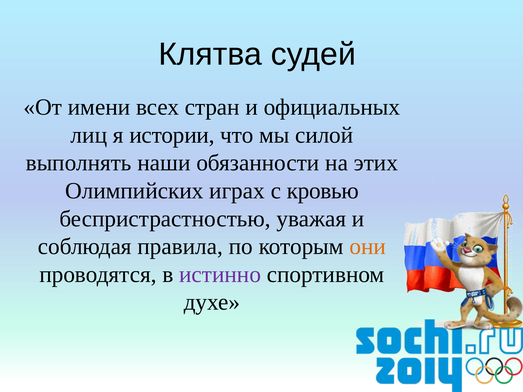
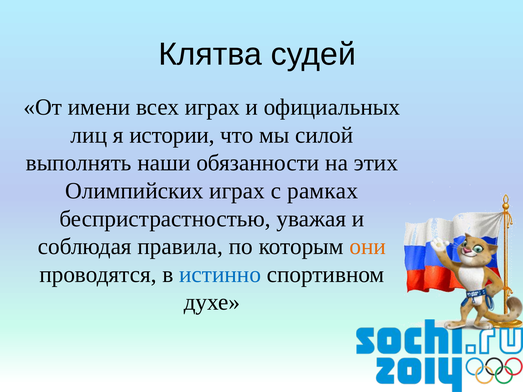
всех стран: стран -> играх
кровью: кровью -> рамках
истинно colour: purple -> blue
